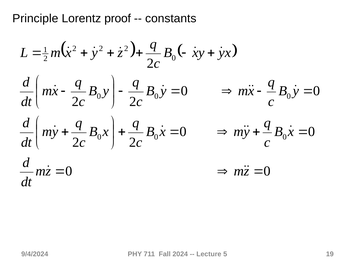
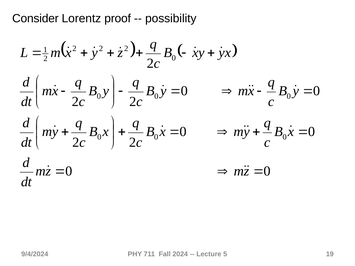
Principle: Principle -> Consider
constants: constants -> possibility
